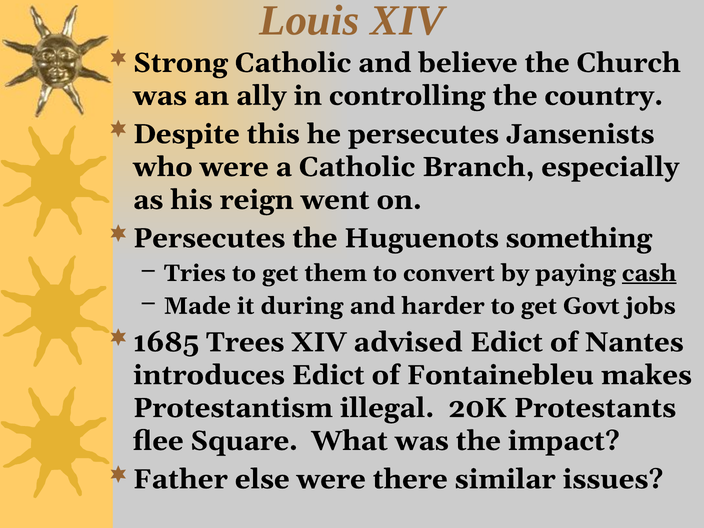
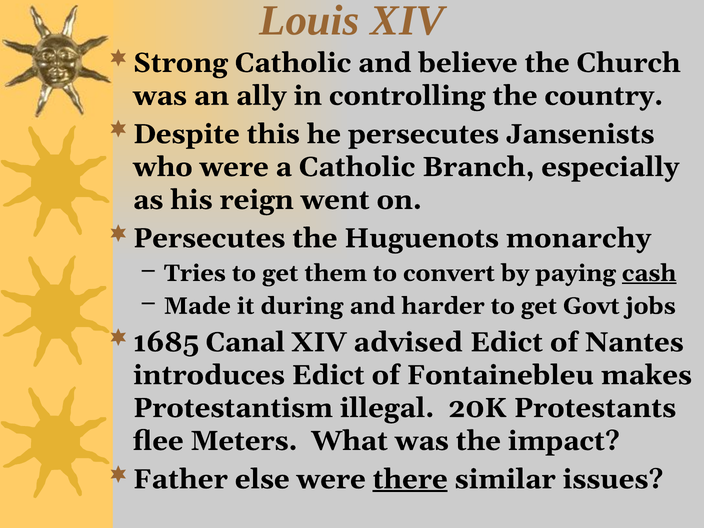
something: something -> monarchy
Trees: Trees -> Canal
Square: Square -> Meters
there underline: none -> present
